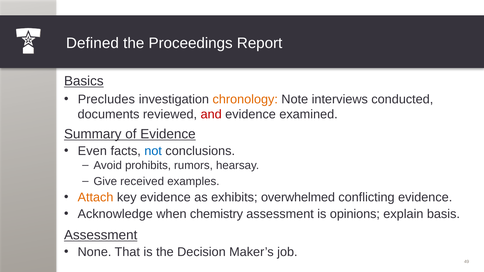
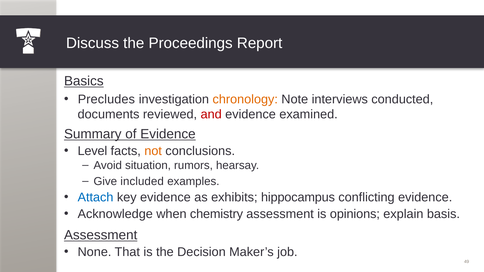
Defined: Defined -> Discuss
Even: Even -> Level
not colour: blue -> orange
prohibits: prohibits -> situation
received: received -> included
Attach colour: orange -> blue
overwhelmed: overwhelmed -> hippocampus
